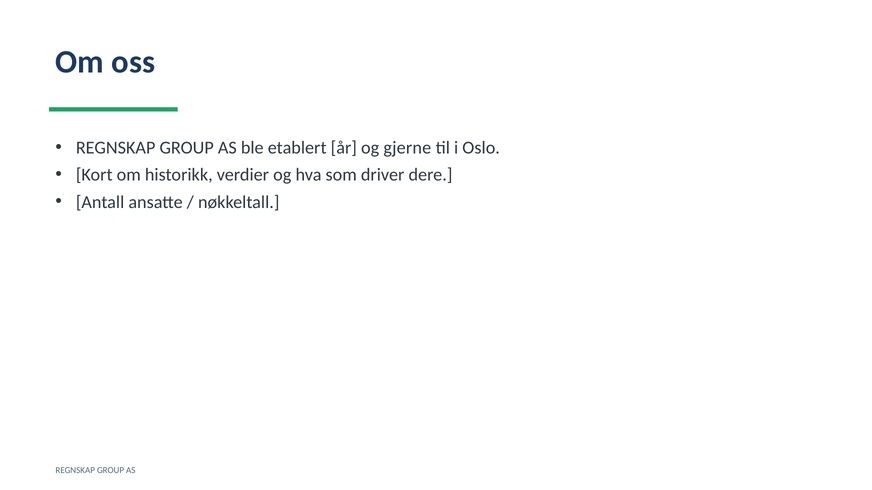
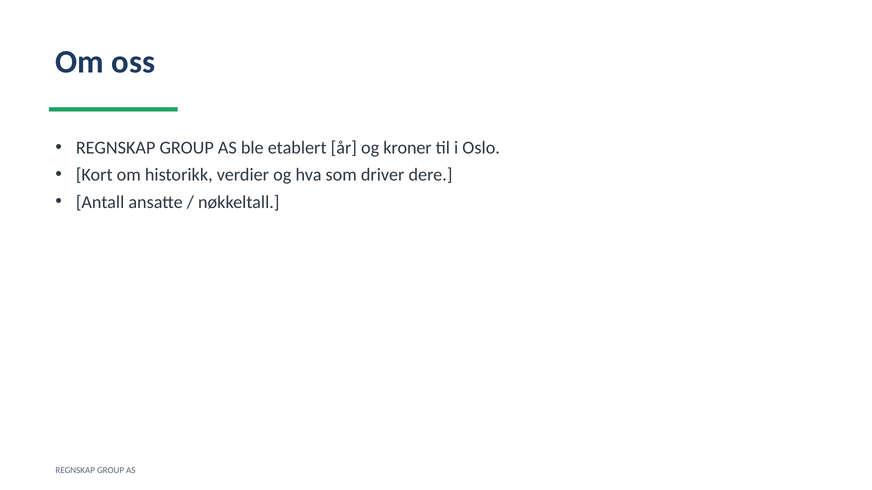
gjerne: gjerne -> kroner
